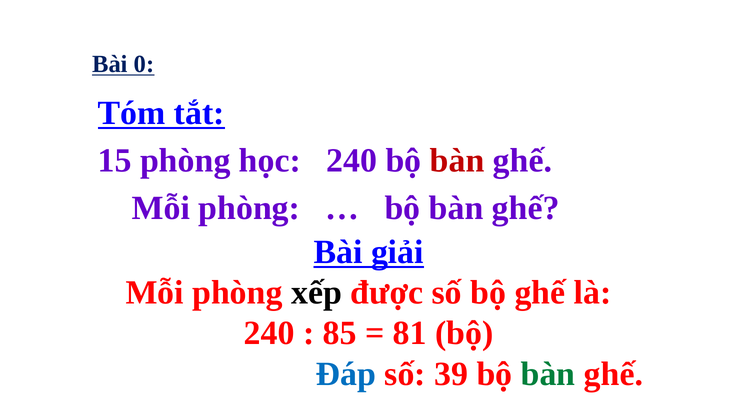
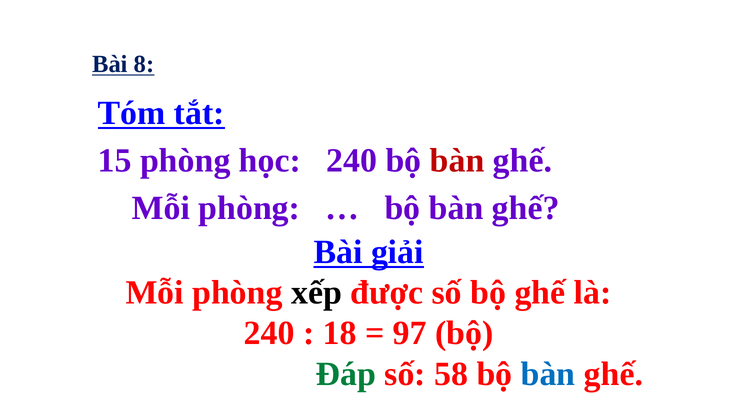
0: 0 -> 8
85: 85 -> 18
81: 81 -> 97
Đáp colour: blue -> green
39: 39 -> 58
bàn at (548, 374) colour: green -> blue
